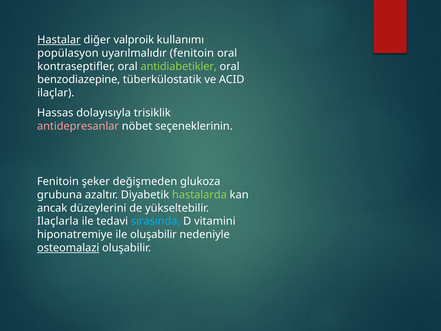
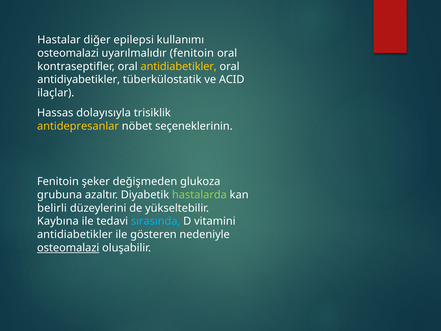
Hastalar underline: present -> none
valproik: valproik -> epilepsi
popülasyon at (68, 53): popülasyon -> osteomalazi
antidiabetikler at (179, 66) colour: light green -> yellow
benzodiazepine: benzodiazepine -> antidiyabetikler
antidepresanlar colour: pink -> yellow
ancak: ancak -> belirli
Ilaçlarla: Ilaçlarla -> Kaybına
hiponatremiye at (75, 234): hiponatremiye -> antidiabetikler
ile oluşabilir: oluşabilir -> gösteren
